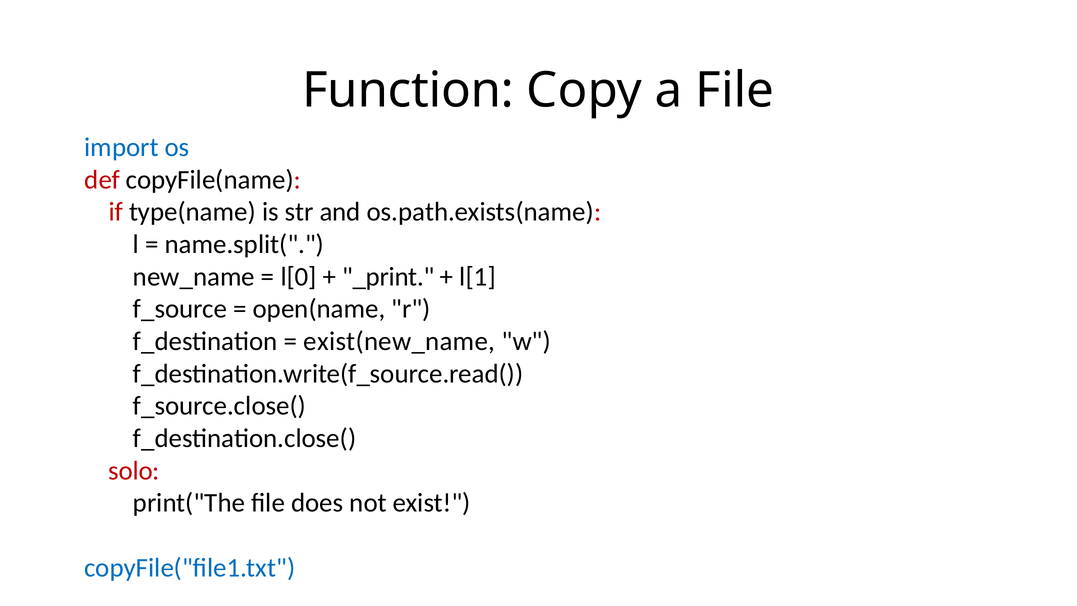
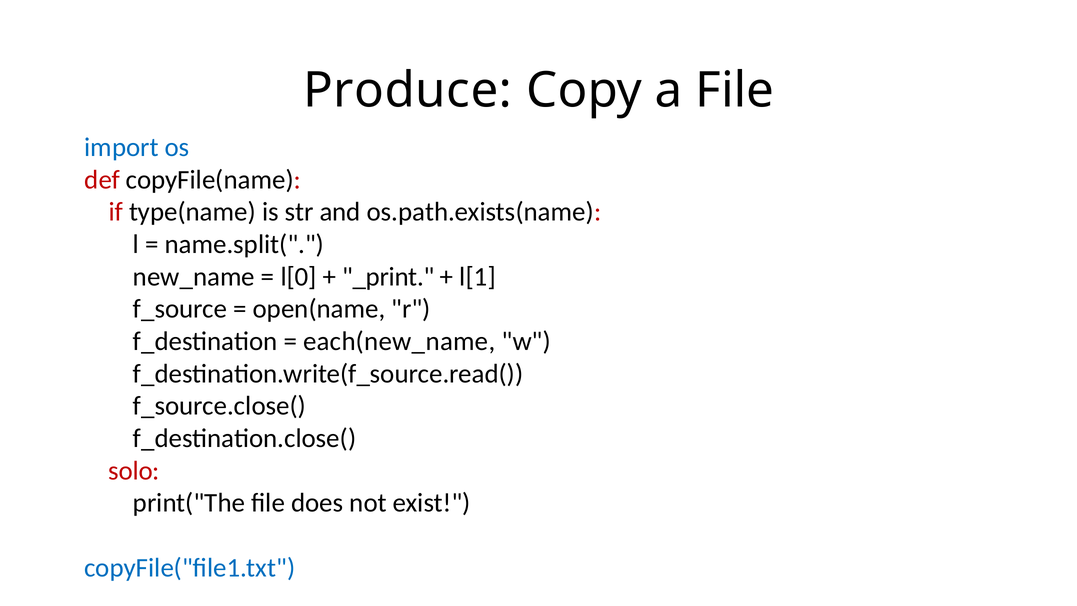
Function: Function -> Produce
exist(new_name: exist(new_name -> each(new_name
